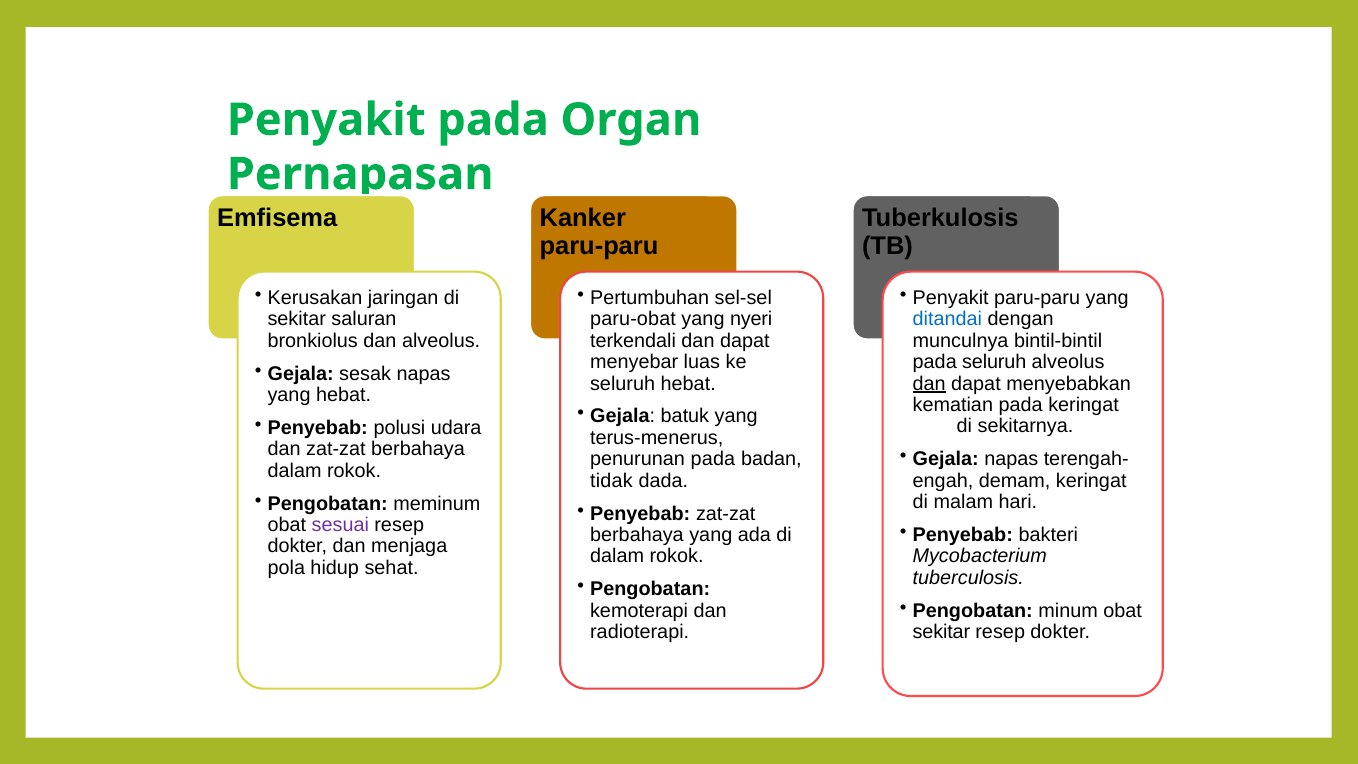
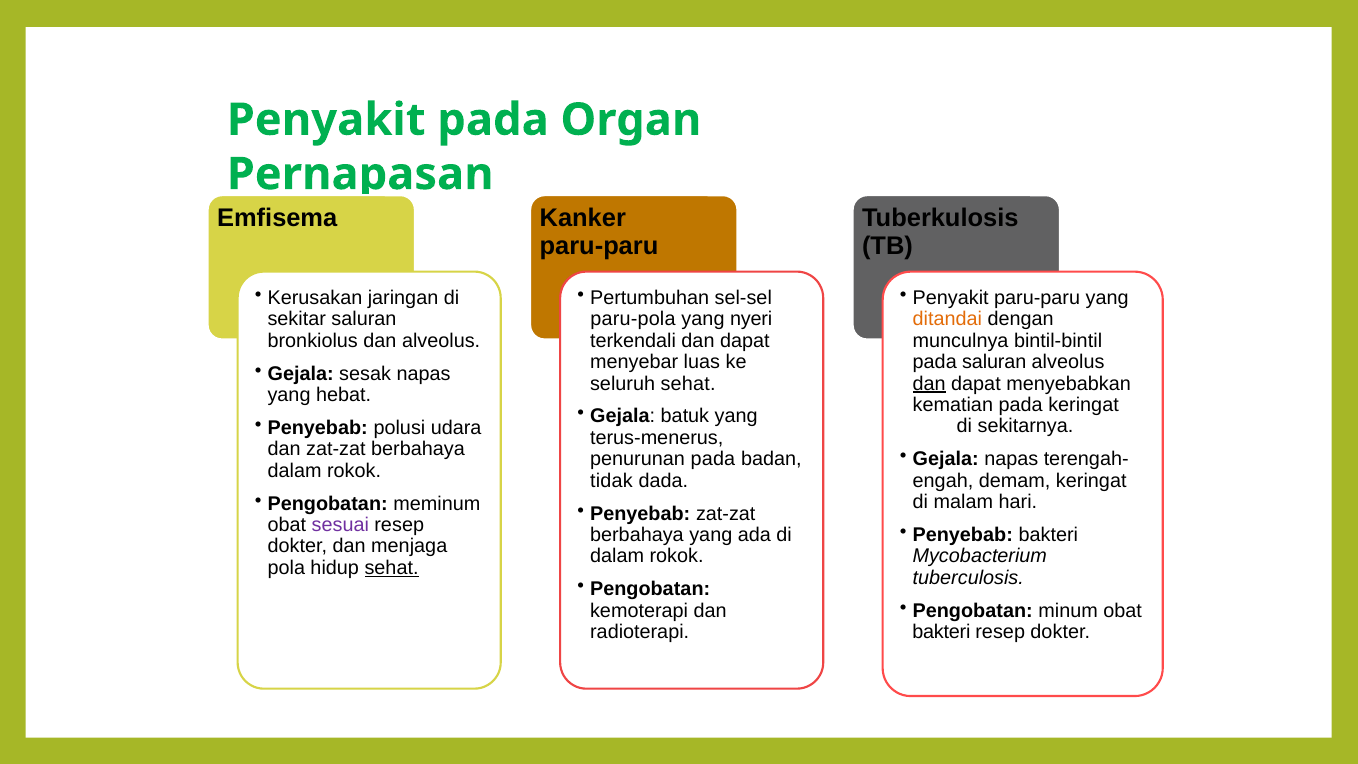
paru-obat: paru-obat -> paru-pola
ditandai colour: blue -> orange
pada seluruh: seluruh -> saluran
seluruh hebat: hebat -> sehat
sehat at (392, 568) underline: none -> present
sekitar at (941, 632): sekitar -> bakteri
